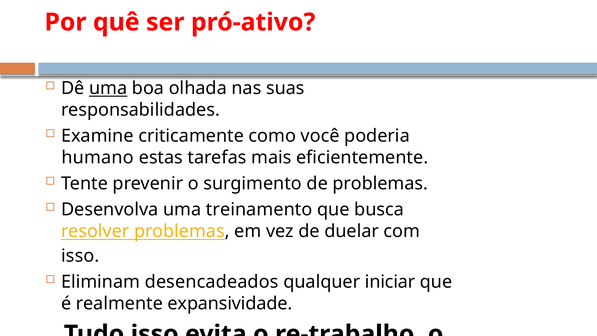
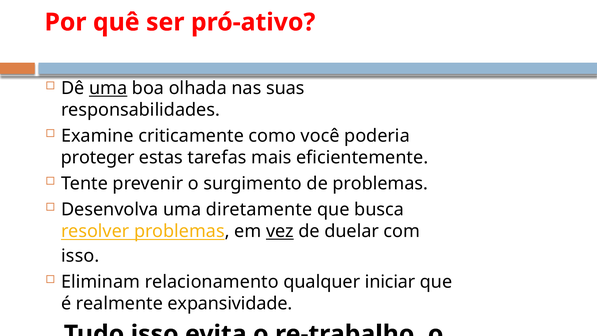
humano: humano -> proteger
treinamento: treinamento -> diretamente
vez underline: none -> present
desencadeados: desencadeados -> relacionamento
